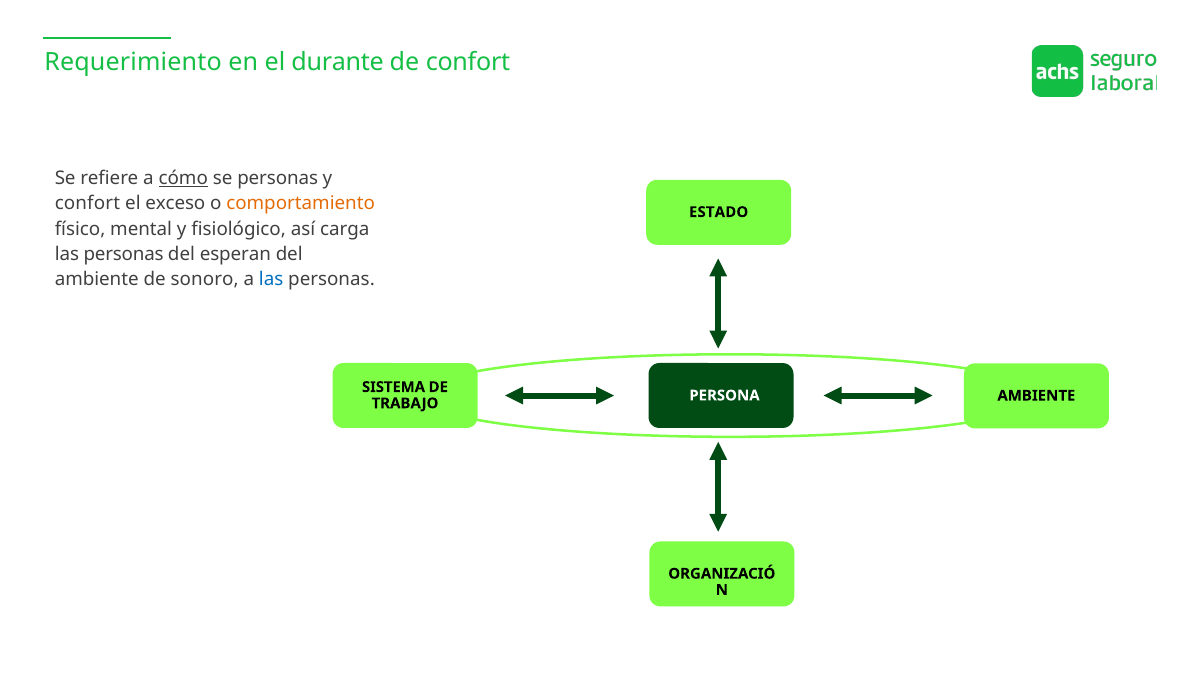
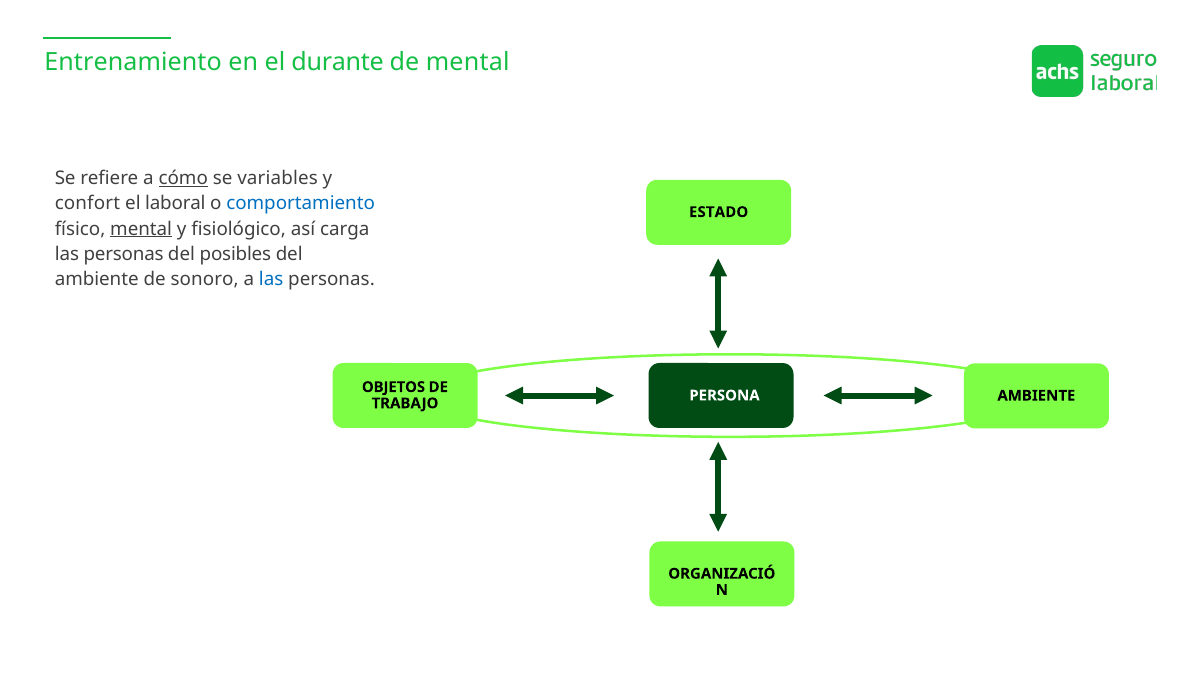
Requerimiento: Requerimiento -> Entrenamiento
de confort: confort -> mental
se personas: personas -> variables
exceso: exceso -> laboral
comportamiento colour: orange -> blue
mental at (141, 229) underline: none -> present
esperan: esperan -> posibles
SISTEMA: SISTEMA -> OBJETOS
